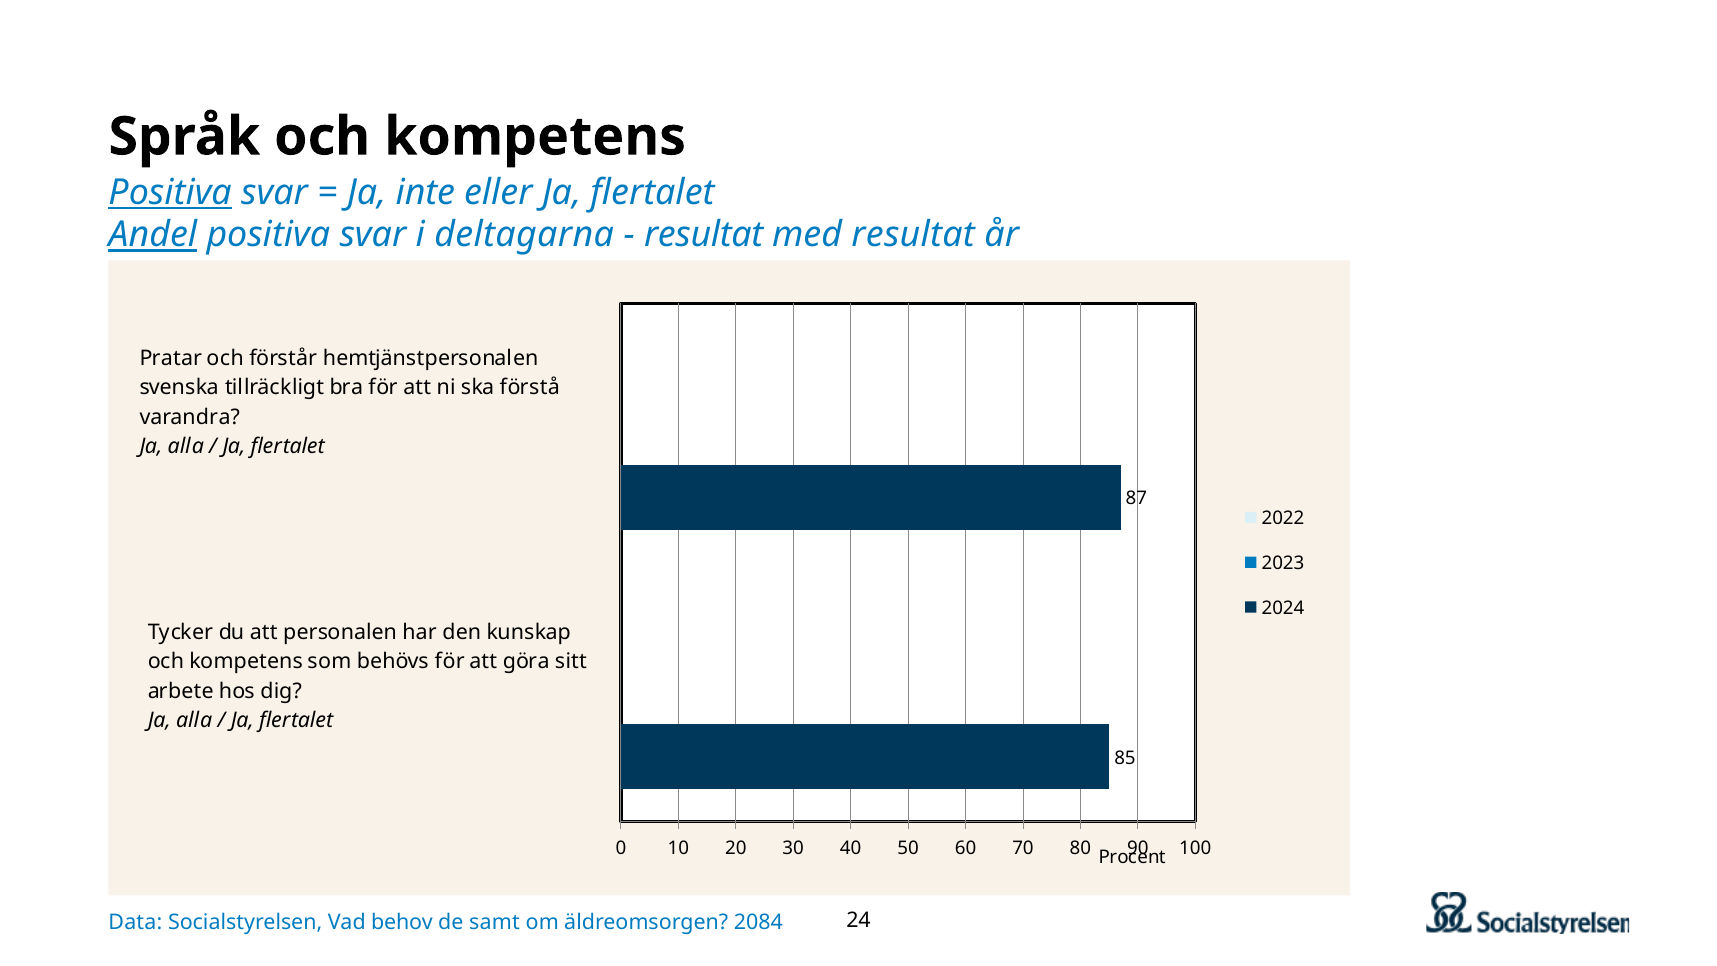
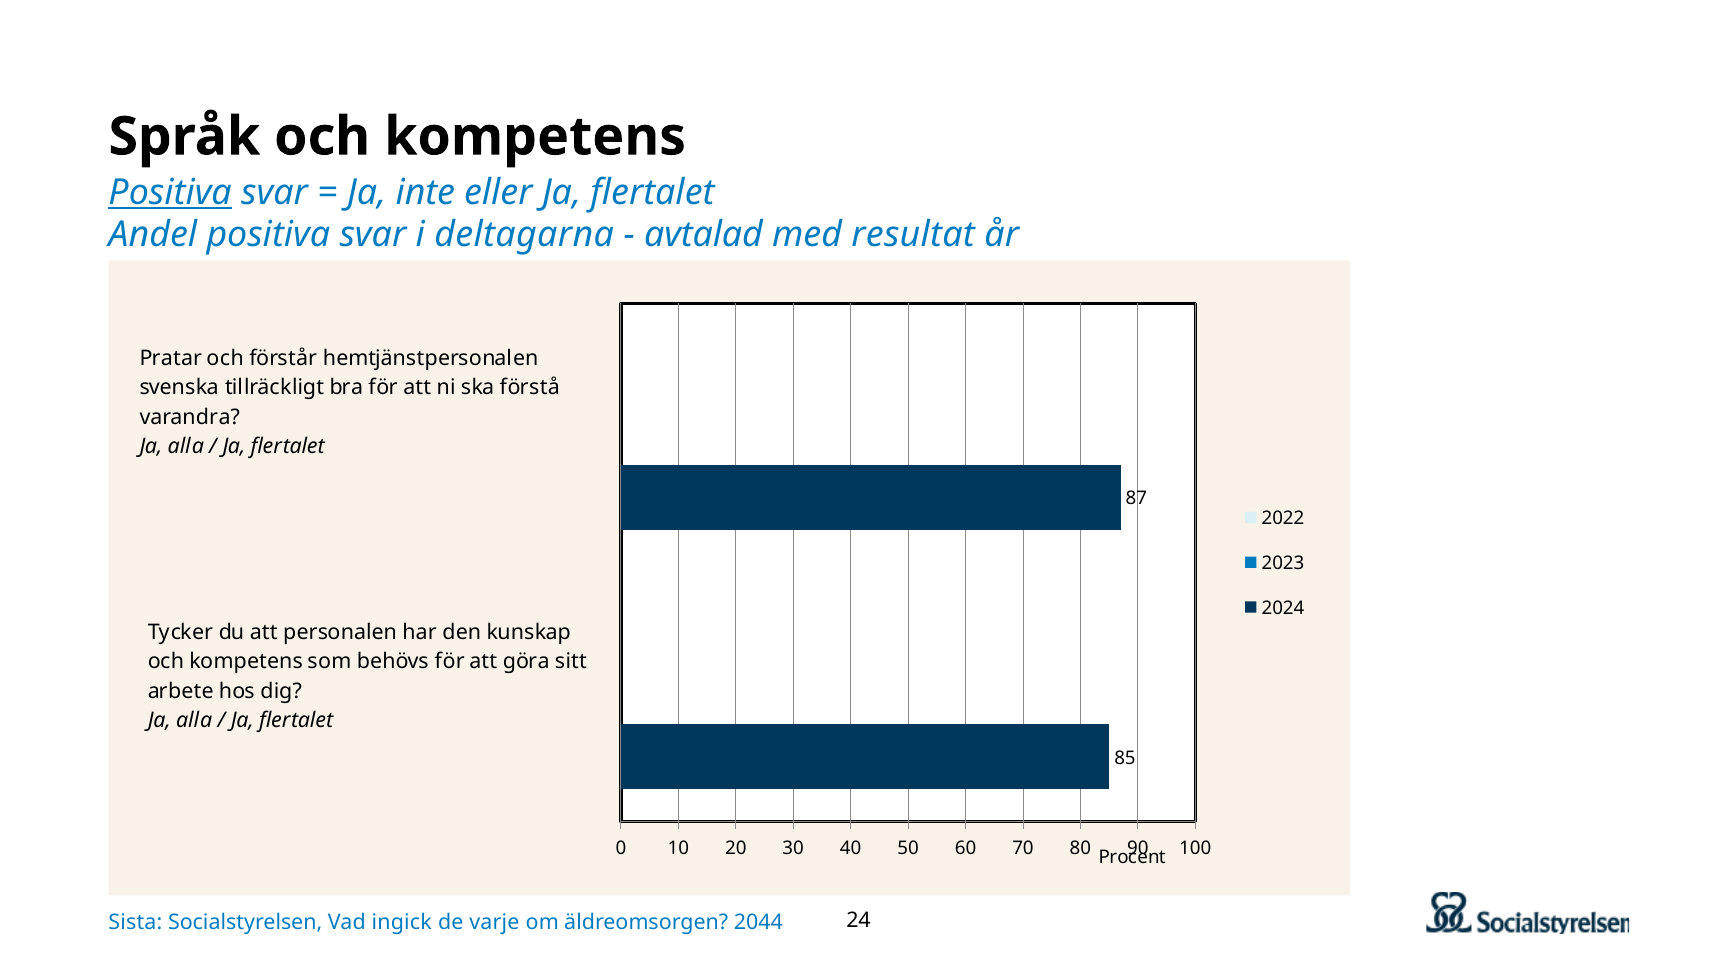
Andel underline: present -> none
resultat at (704, 235): resultat -> avtalad
Data: Data -> Sista
behov: behov -> ingick
samt: samt -> varje
2084: 2084 -> 2044
